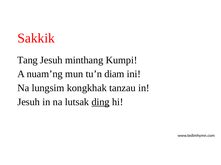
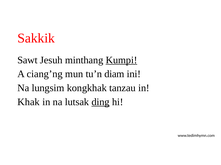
Tang: Tang -> Sawt
Kumpi underline: none -> present
nuam’ng: nuam’ng -> ciang’ng
Jesuh at (29, 102): Jesuh -> Khak
